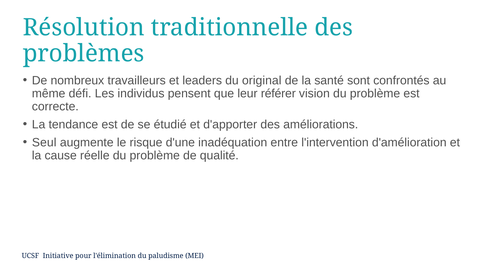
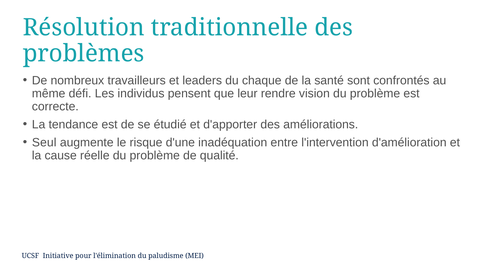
original: original -> chaque
référer: référer -> rendre
